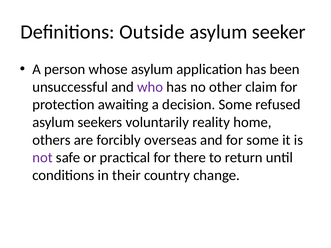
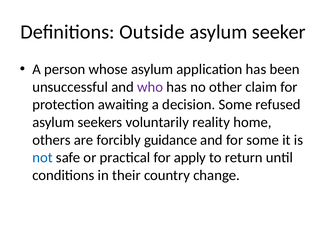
overseas: overseas -> guidance
not colour: purple -> blue
there: there -> apply
